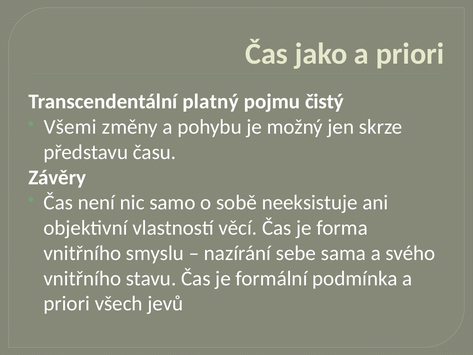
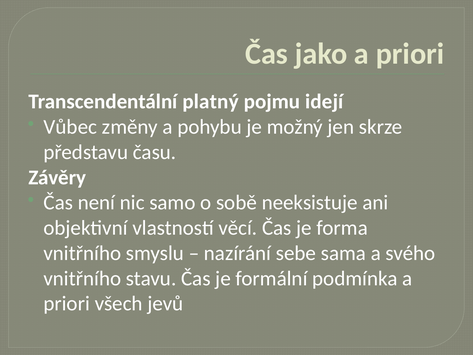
čistý: čistý -> idejí
Všemi: Všemi -> Vůbec
